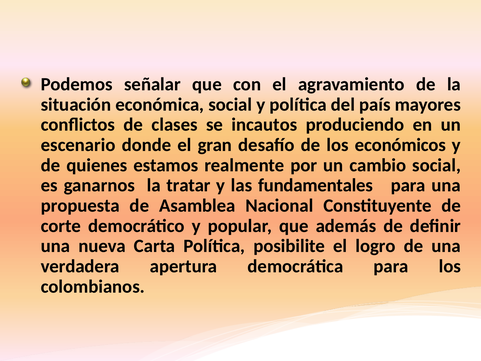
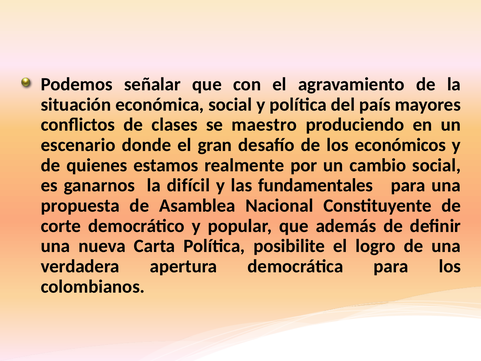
incautos: incautos -> maestro
tratar: tratar -> difícil
